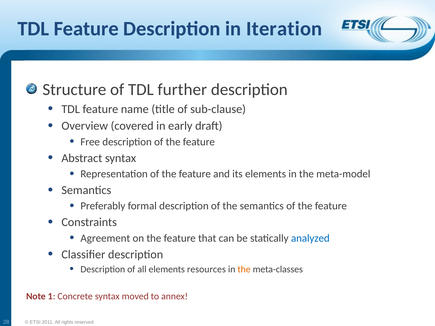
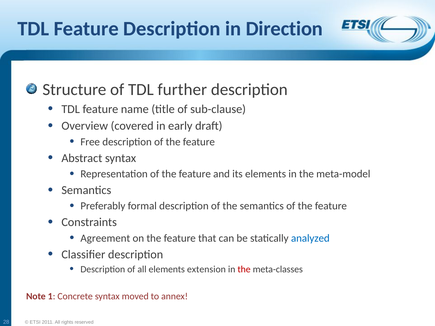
Iteration: Iteration -> Direction
resources: resources -> extension
the at (244, 269) colour: orange -> red
